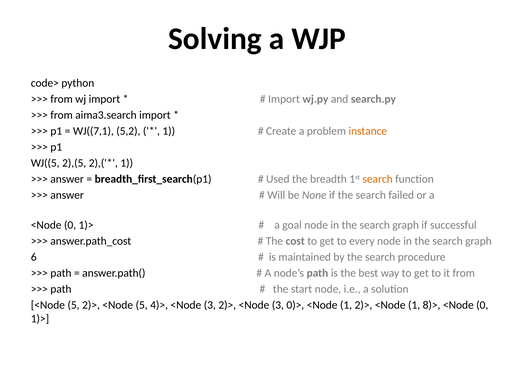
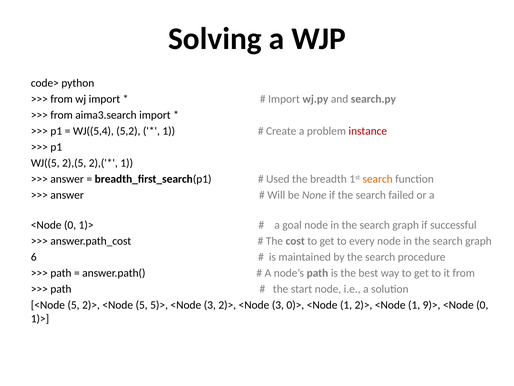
WJ((7,1: WJ((7,1 -> WJ((5,4
instance colour: orange -> red
4)>: 4)> -> 5)>
8)>: 8)> -> 9)>
